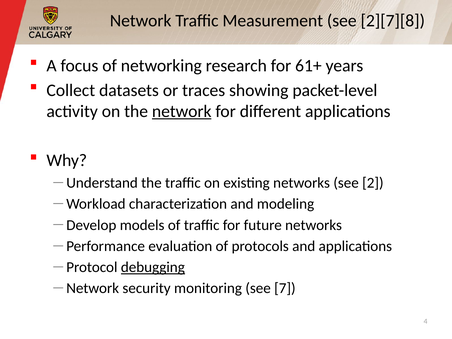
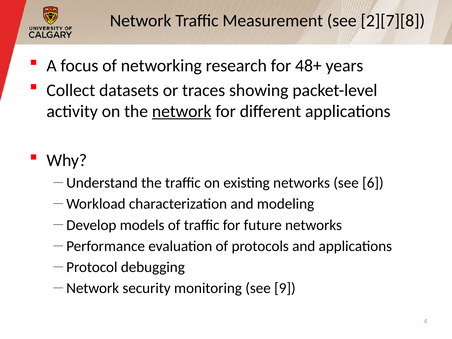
61+: 61+ -> 48+
2: 2 -> 6
debugging underline: present -> none
7: 7 -> 9
